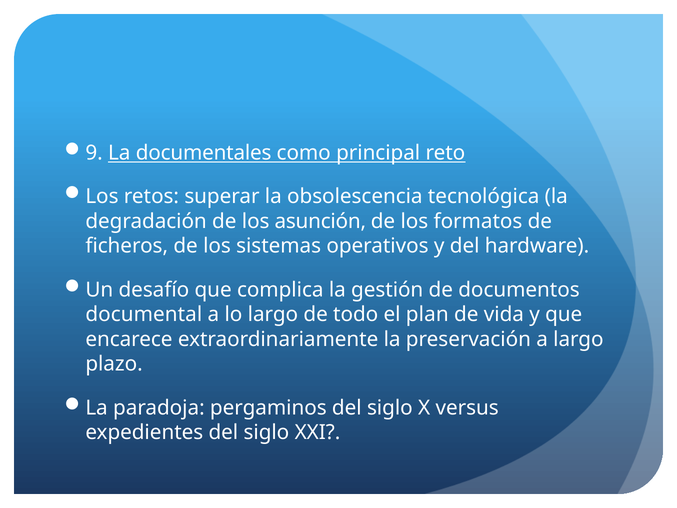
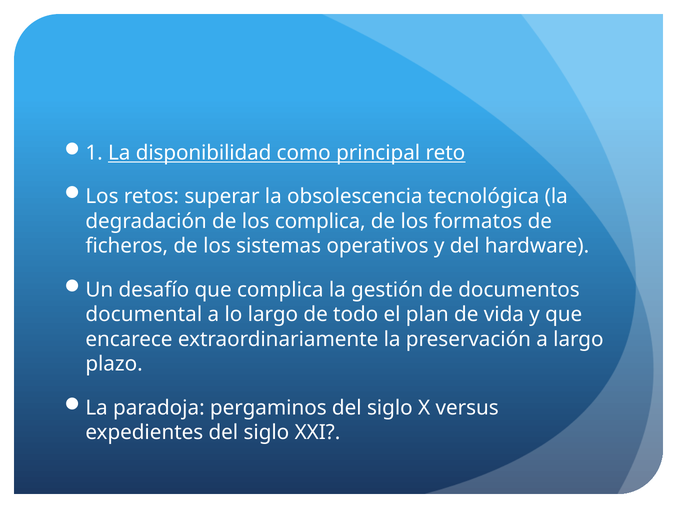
9: 9 -> 1
documentales: documentales -> disponibilidad
los asunción: asunción -> complica
